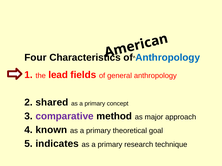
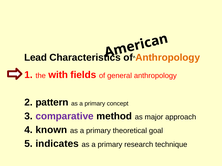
Four: Four -> Lead
Anthropology at (168, 58) colour: blue -> orange
lead: lead -> with
shared: shared -> pattern
